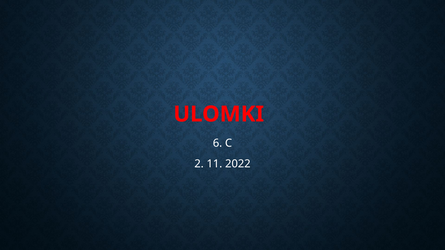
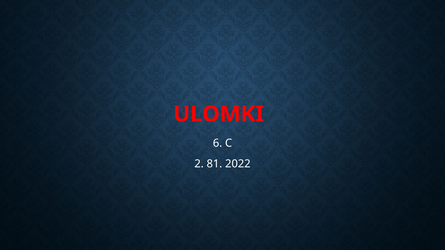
11: 11 -> 81
